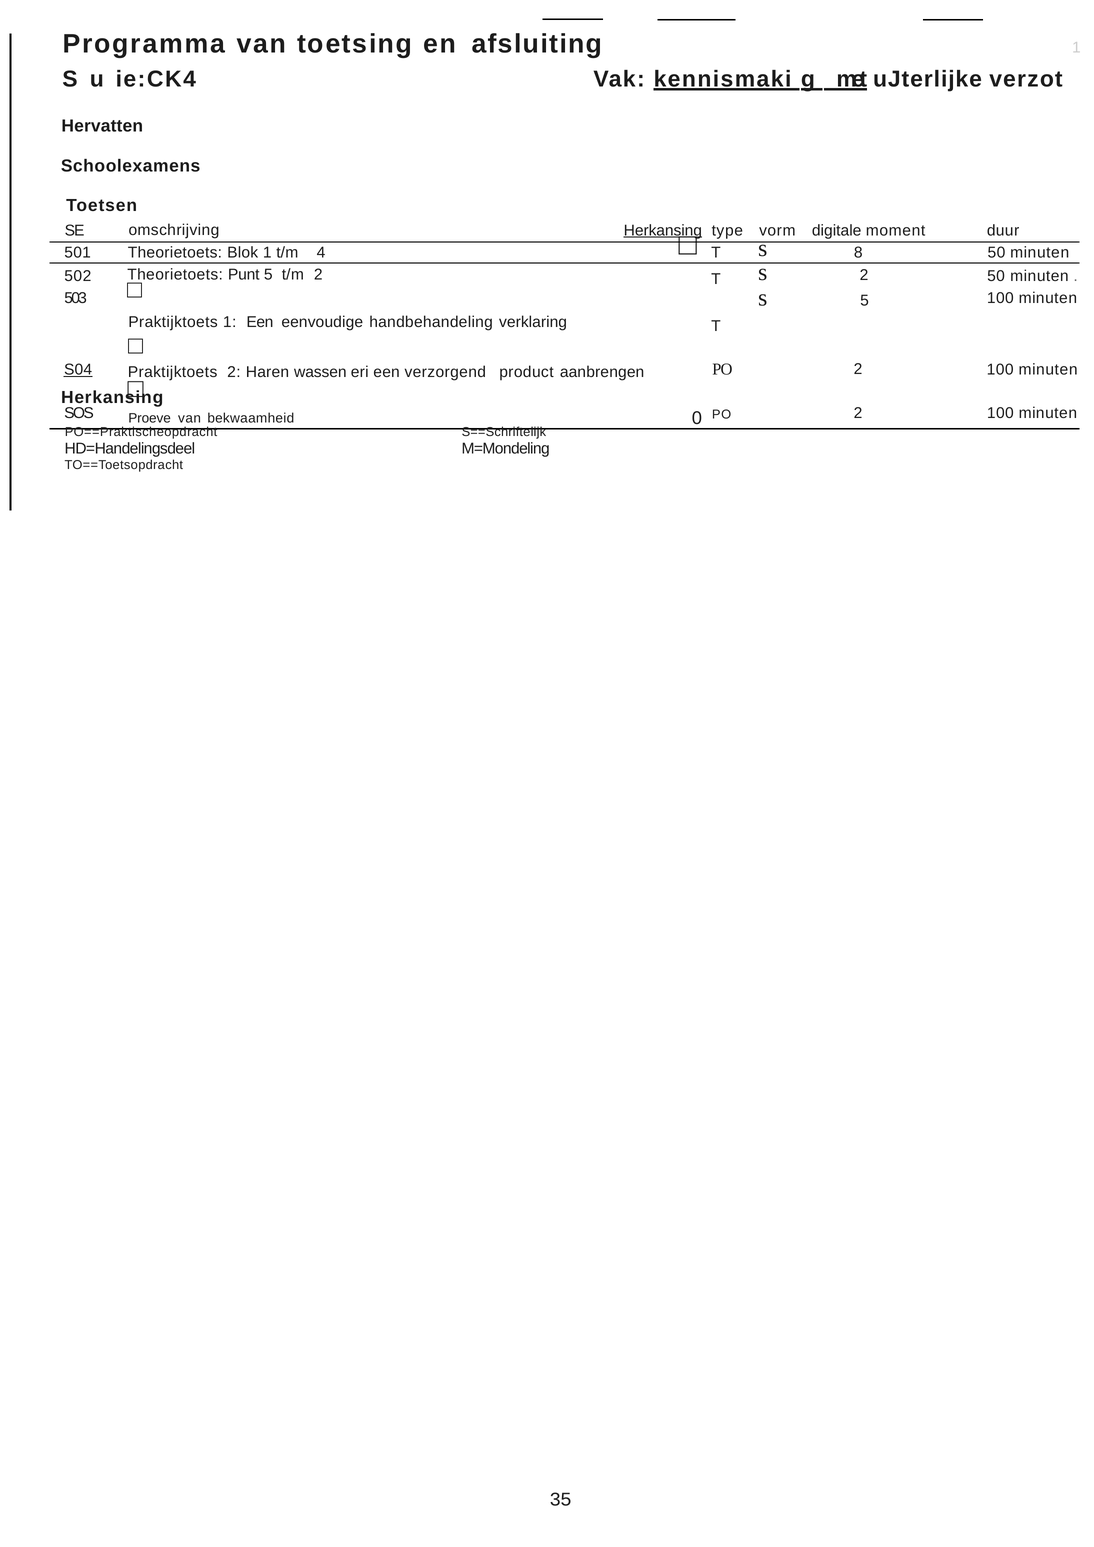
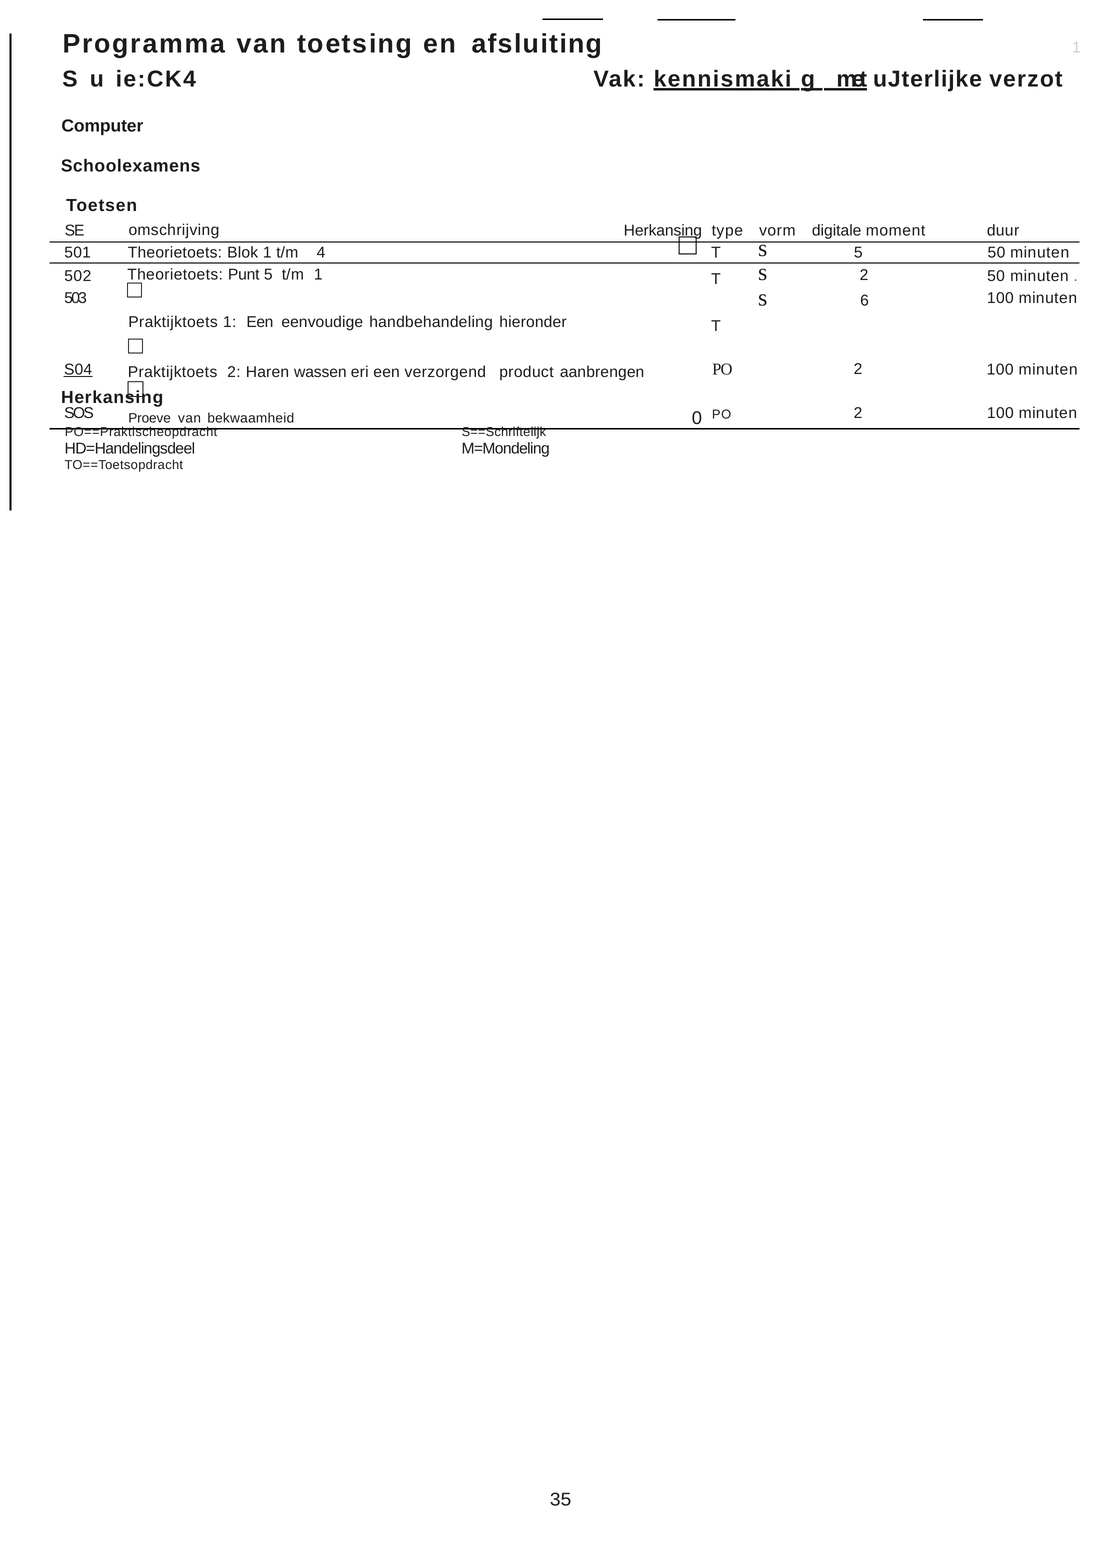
Hervatten: Hervatten -> Computer
Herkansing at (663, 231) underline: present -> none
s 8: 8 -> 5
t/m 2: 2 -> 1
s 5: 5 -> 6
verklaring: verklaring -> hieronder
